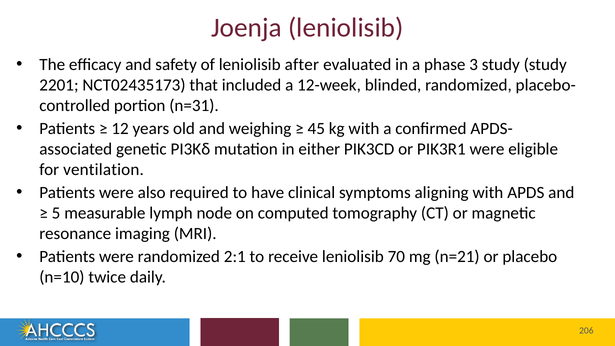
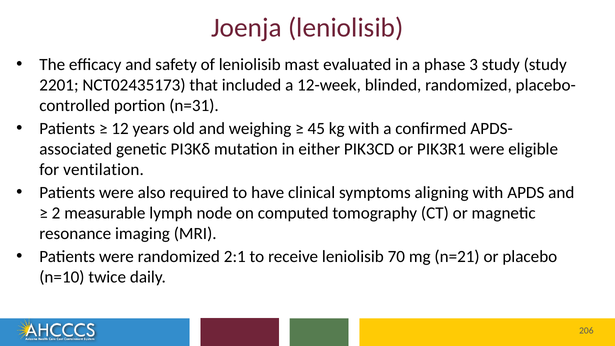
after: after -> mast
5: 5 -> 2
